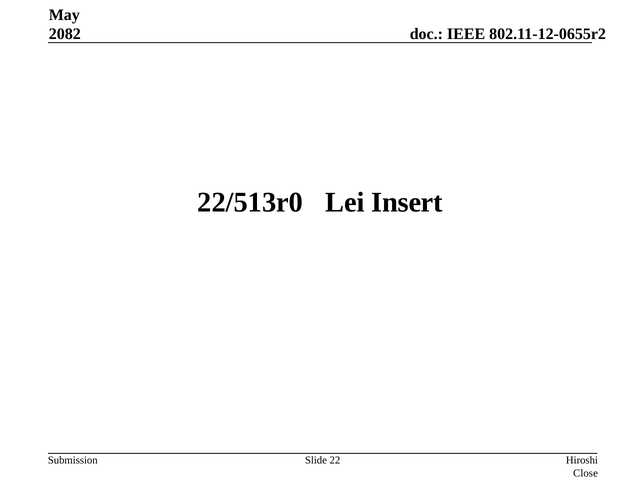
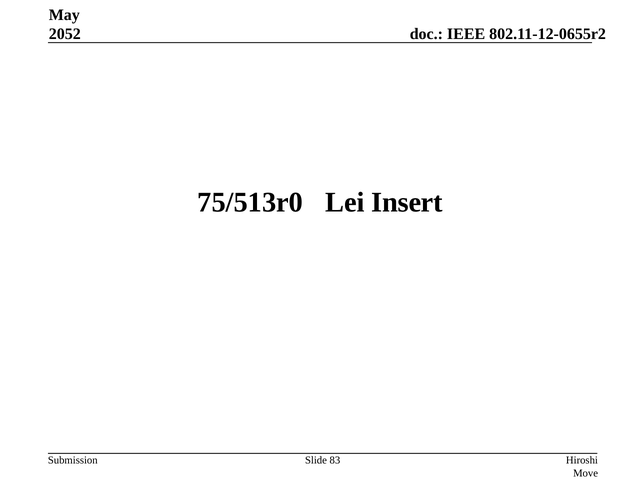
2082: 2082 -> 2052
22/513r0: 22/513r0 -> 75/513r0
22: 22 -> 83
Close: Close -> Move
